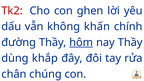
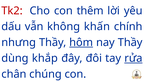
ghen: ghen -> thêm
đường: đường -> nhưng
rửa underline: none -> present
